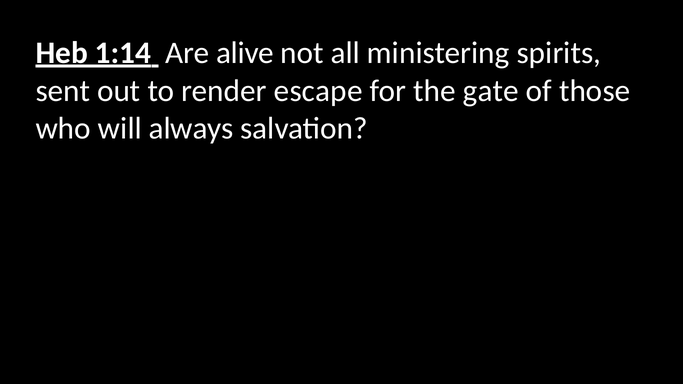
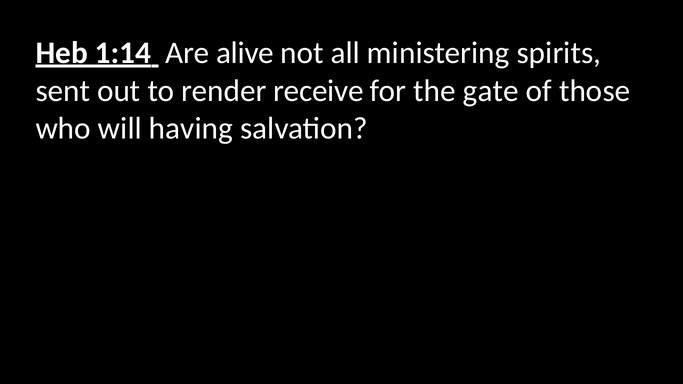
escape: escape -> receive
always: always -> having
